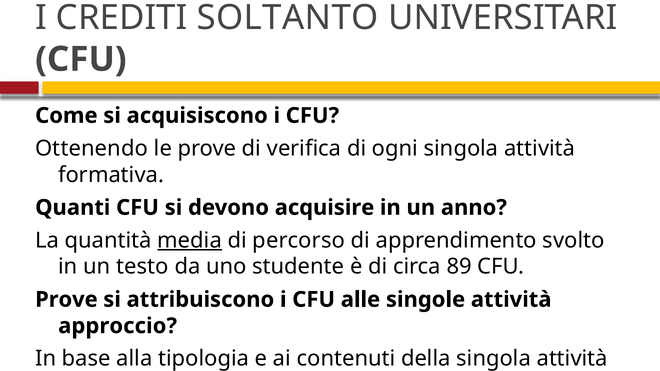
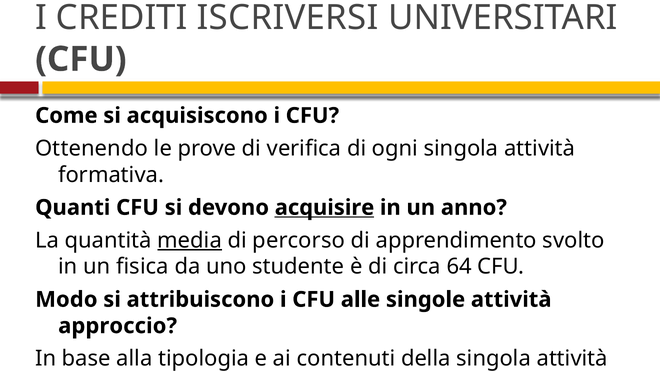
SOLTANTO: SOLTANTO -> ISCRIVERSI
acquisire underline: none -> present
testo: testo -> fisica
89: 89 -> 64
Prove at (66, 300): Prove -> Modo
